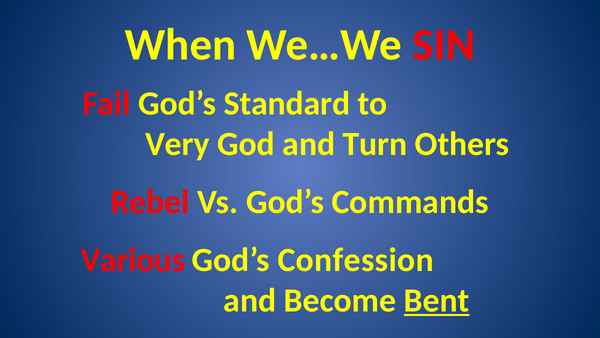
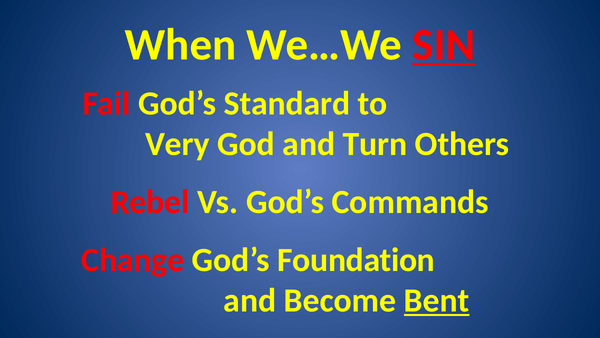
SIN underline: none -> present
Various: Various -> Change
Confession: Confession -> Foundation
